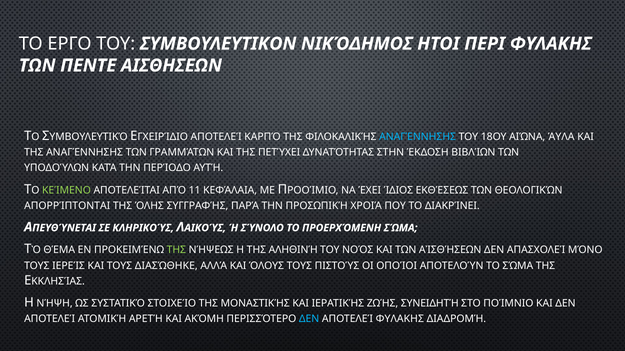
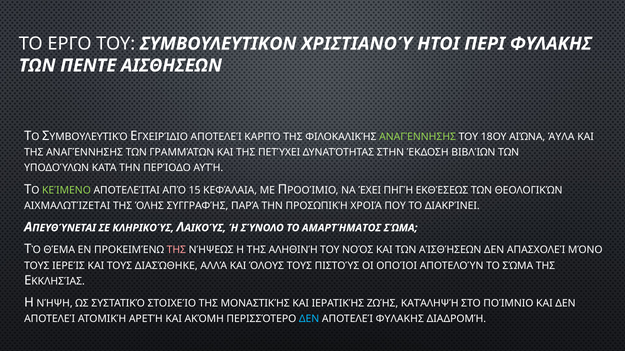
ΝΙΚΌΔΗΜΟΣ: ΝΙΚΌΔΗΜΟΣ -> ΧΡΙΣΤΙΑΝΟΎ
ΑΝΑΓΈΝΝΗΣΗΣ at (418, 137) colour: light blue -> light green
11: 11 -> 15
ΊΔΙΟΣ: ΊΔΙΟΣ -> ΠΗΓΉ
ΑΠΟΡΡΊΠΤΟΝΤΑΙ: ΑΠΟΡΡΊΠΤΟΝΤΑΙ -> ΑΙΧΜΑΛΩΤΊΖΕΤΑΙ
ΠΡΟΕΡΧΌΜΕΝΗ: ΠΡΟΕΡΧΌΜΕΝΗ -> ΑΜΑΡΤΉΜΑΤΟΣ
ΤΗΣ at (176, 250) colour: light green -> pink
ΣΥΝΕΙΔΗΤΉ: ΣΥΝΕΙΔΗΤΉ -> ΚΑΤΆΛΗΨΉ
